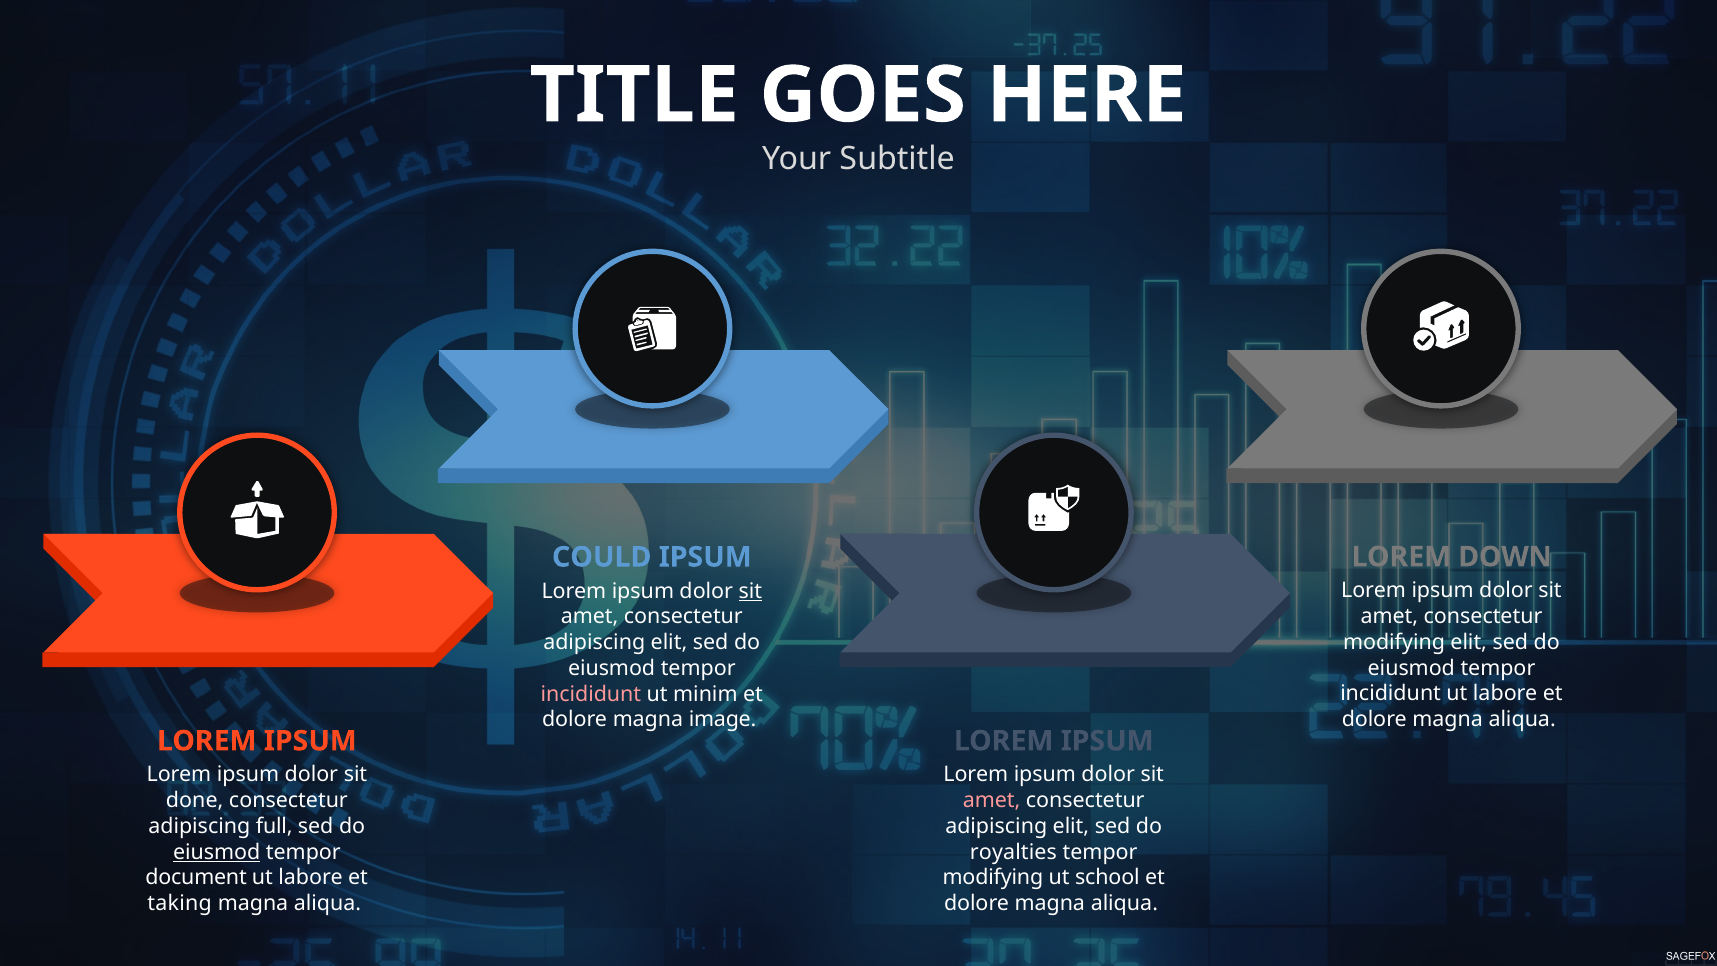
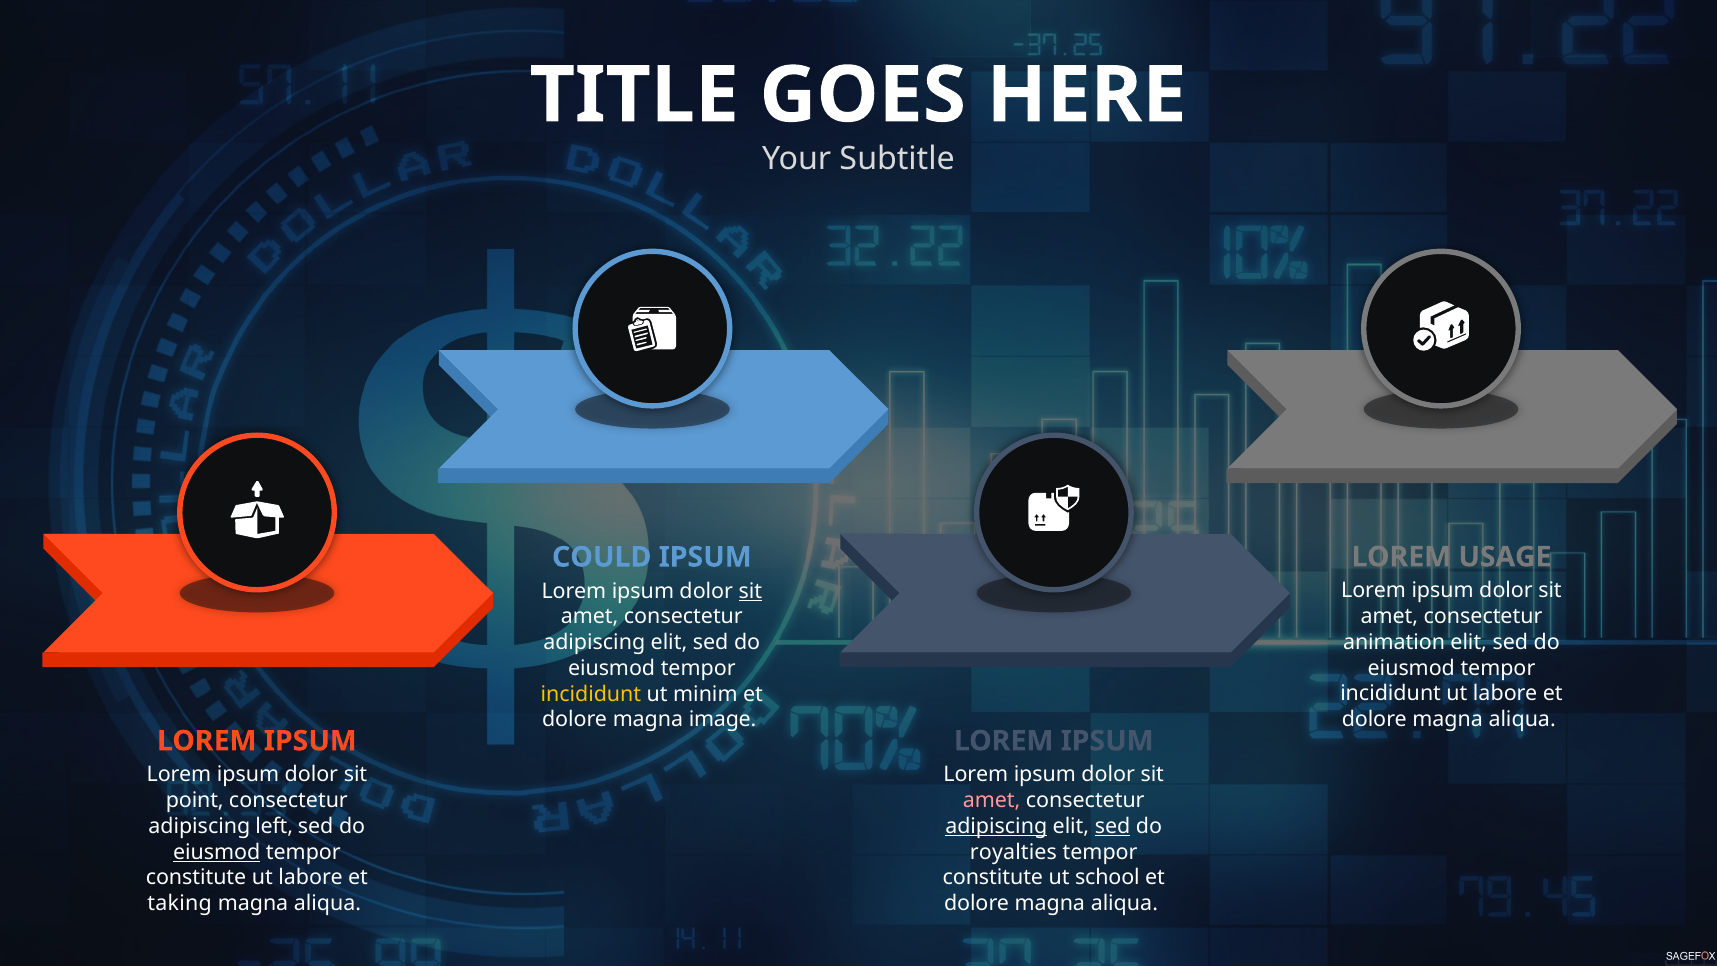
DOWN: DOWN -> USAGE
modifying at (1394, 642): modifying -> animation
incididunt at (591, 694) colour: pink -> yellow
done: done -> point
full: full -> left
adipiscing at (996, 826) underline: none -> present
sed at (1113, 826) underline: none -> present
document at (196, 878): document -> constitute
modifying at (993, 878): modifying -> constitute
